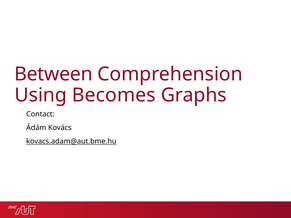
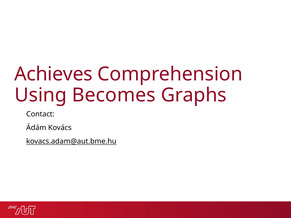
Between: Between -> Achieves
